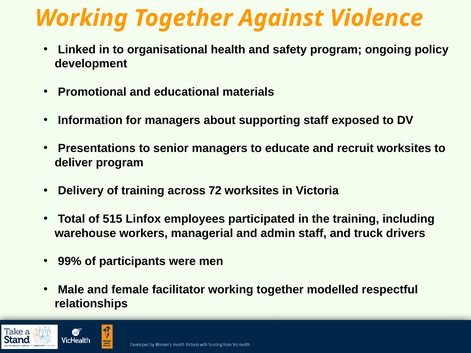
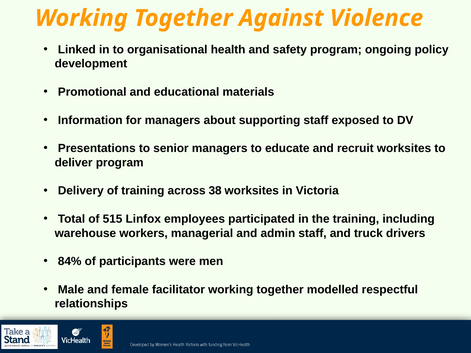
72: 72 -> 38
99%: 99% -> 84%
